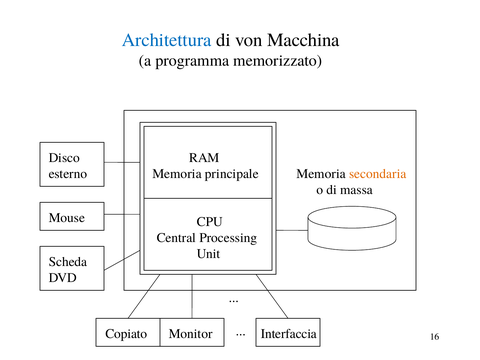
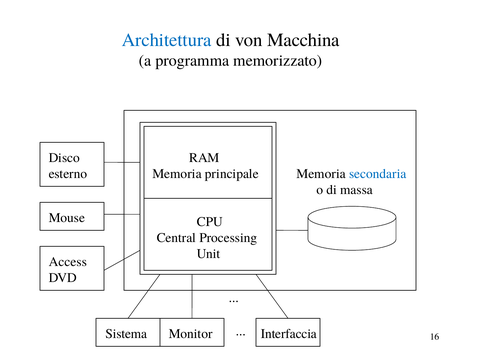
secondaria colour: orange -> blue
Scheda: Scheda -> Access
Copiato: Copiato -> Sistema
